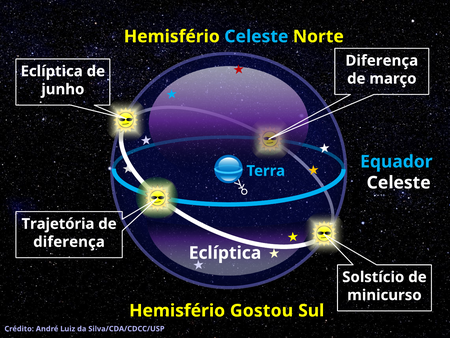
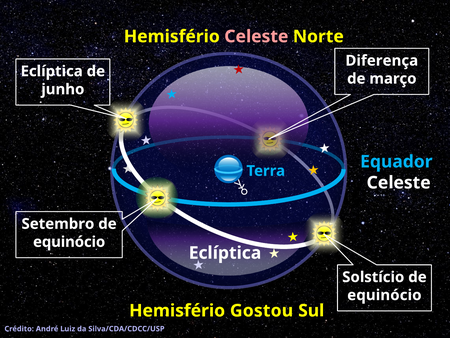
Celeste at (256, 36) colour: light blue -> pink
Trajetória: Trajetória -> Setembro
diferença at (69, 242): diferença -> equinócio
minicurso at (384, 295): minicurso -> equinócio
